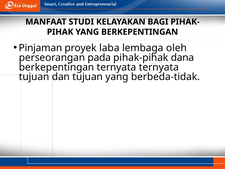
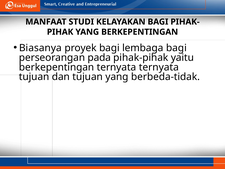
Pinjaman: Pinjaman -> Biasanya
proyek laba: laba -> bagi
lembaga oleh: oleh -> bagi
dana: dana -> yaitu
